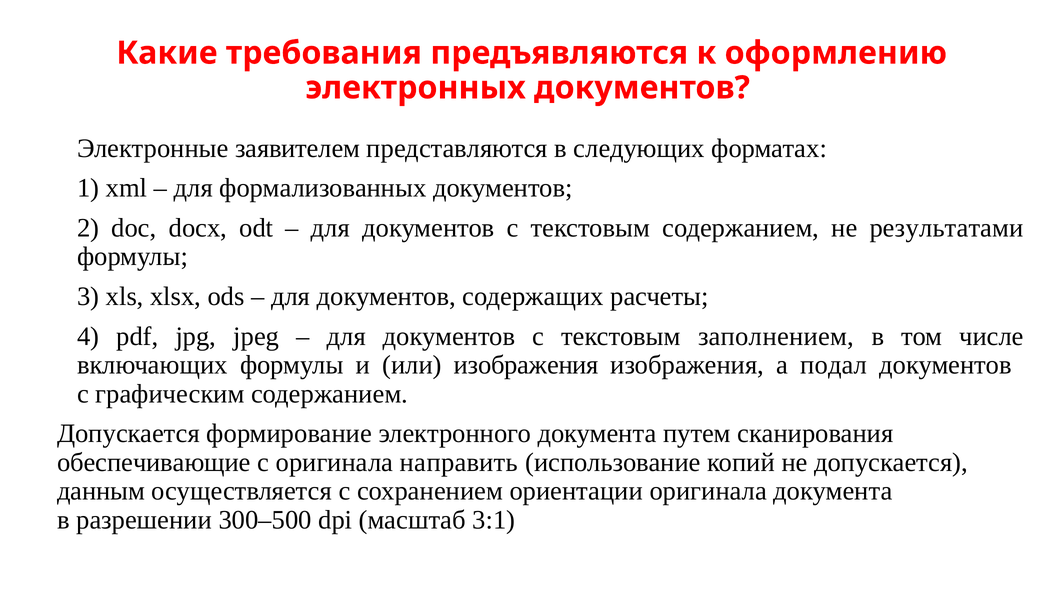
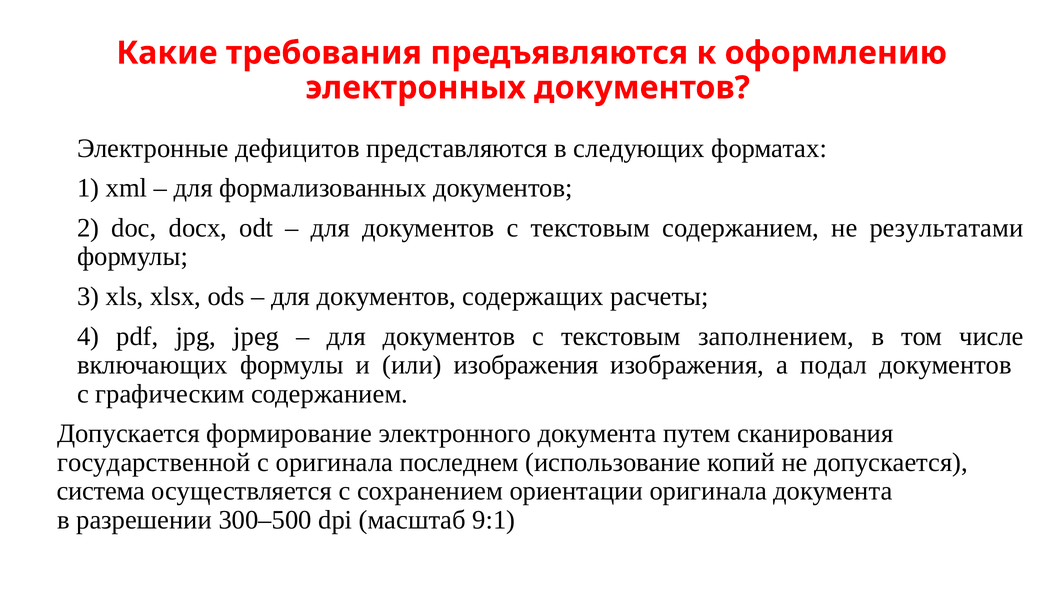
заявителем: заявителем -> дефицитов
обеспечивающие: обеспечивающие -> государственной
направить: направить -> последнем
данным: данным -> система
3:1: 3:1 -> 9:1
